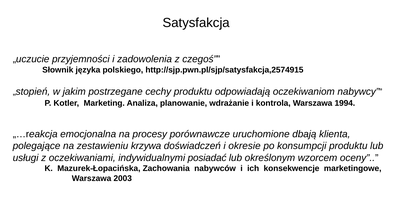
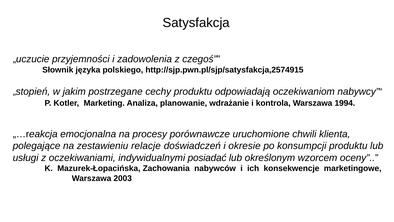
dbają: dbają -> chwili
krzywa: krzywa -> relacje
